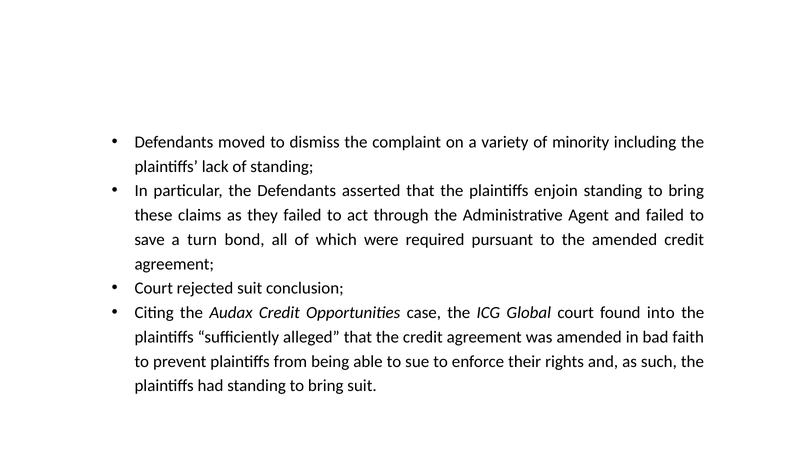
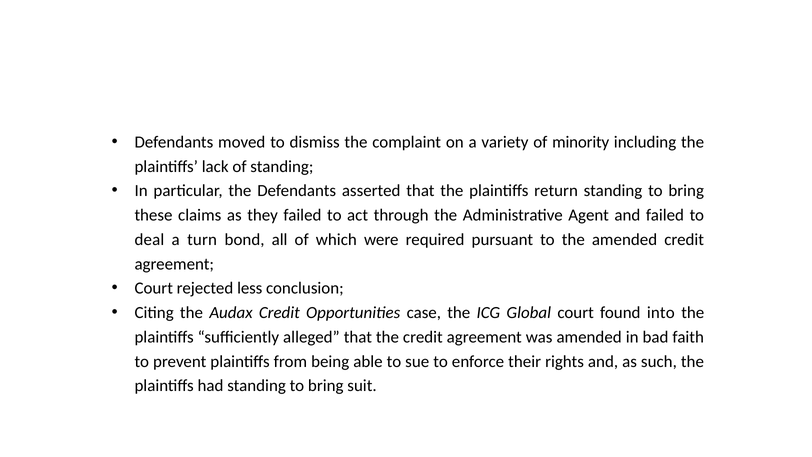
enjoin: enjoin -> return
save: save -> deal
rejected suit: suit -> less
